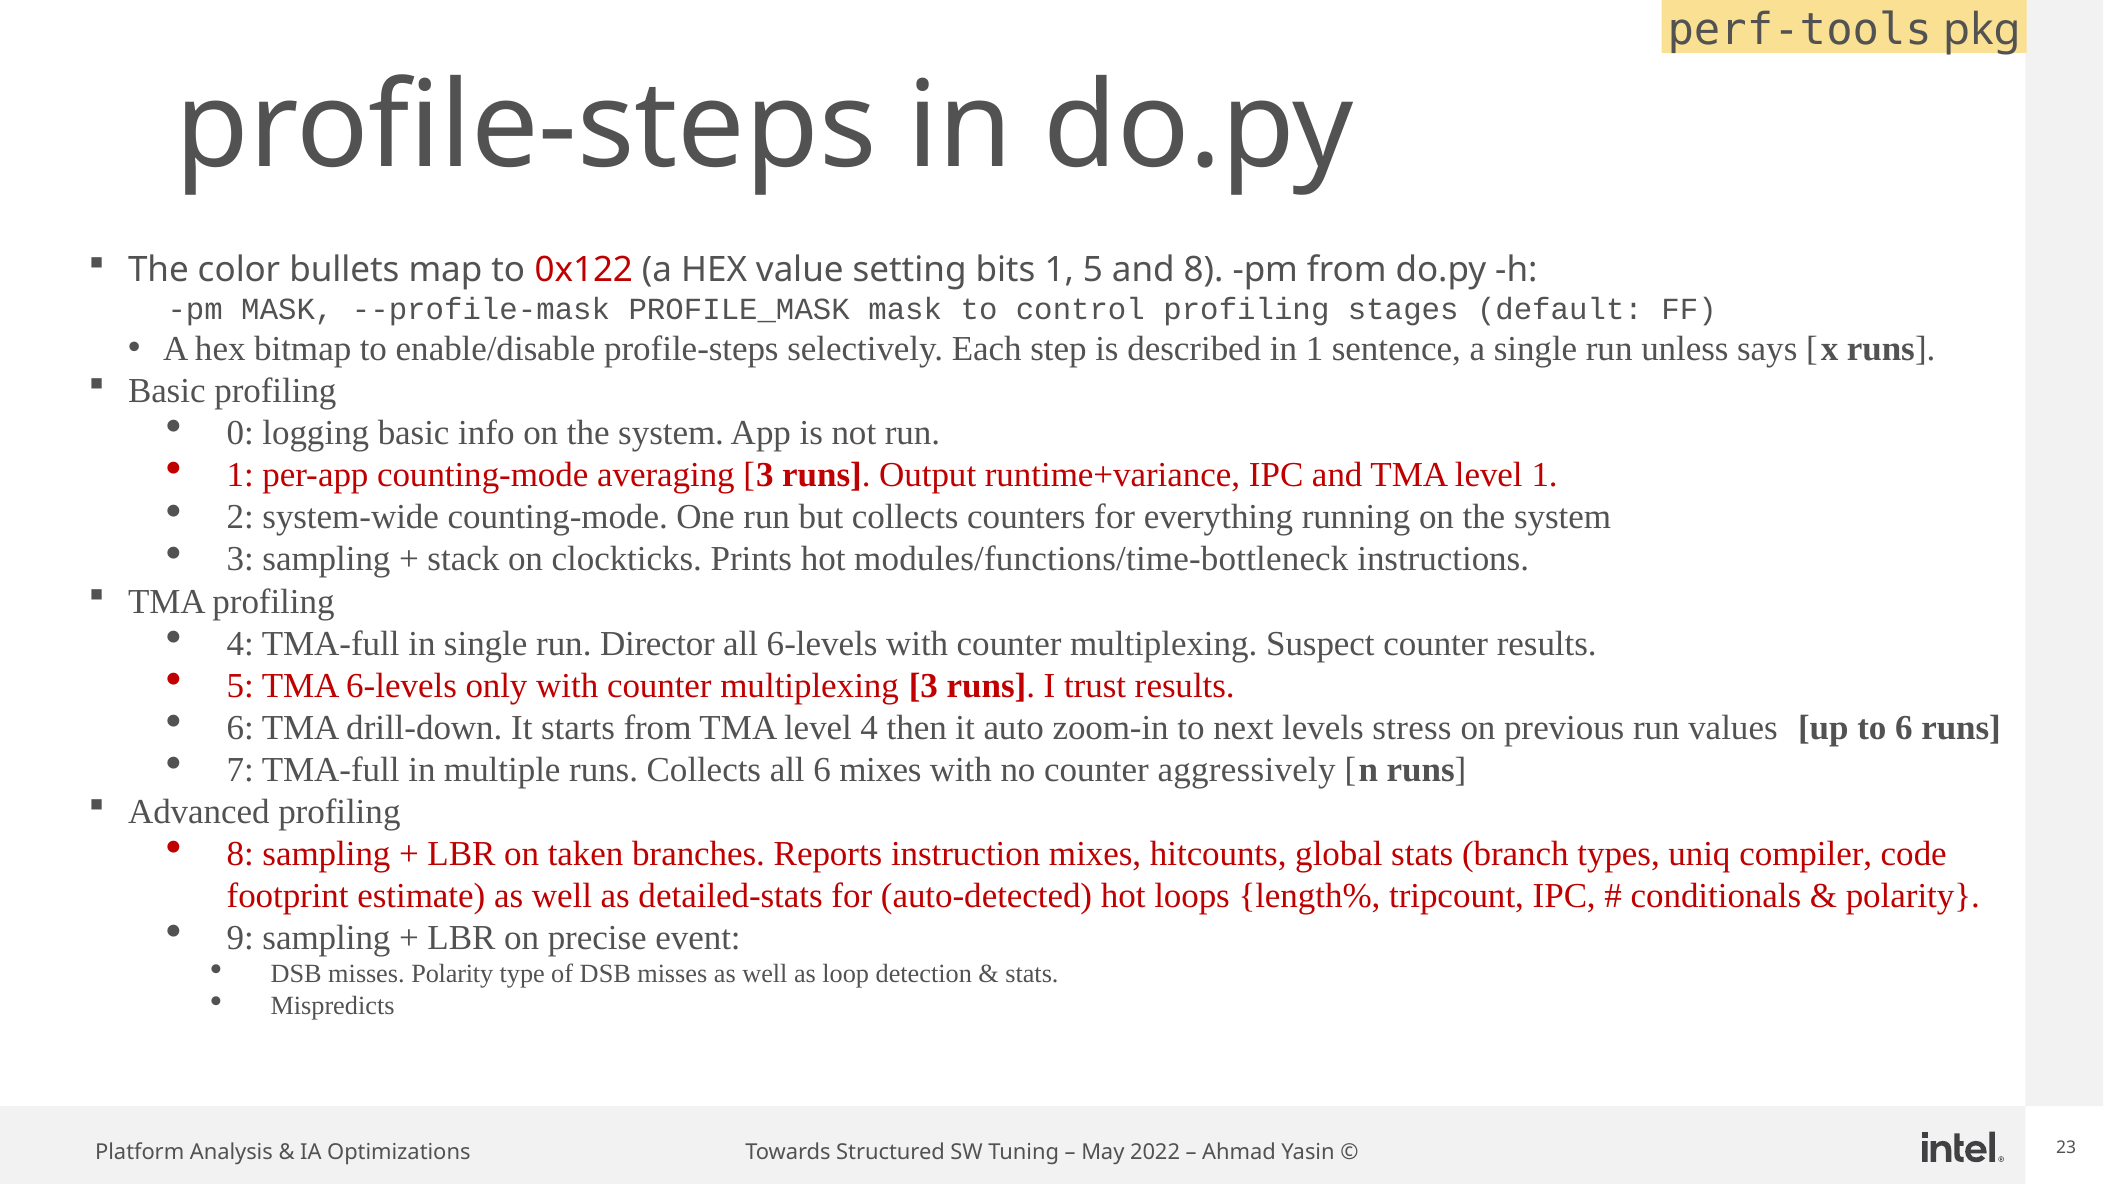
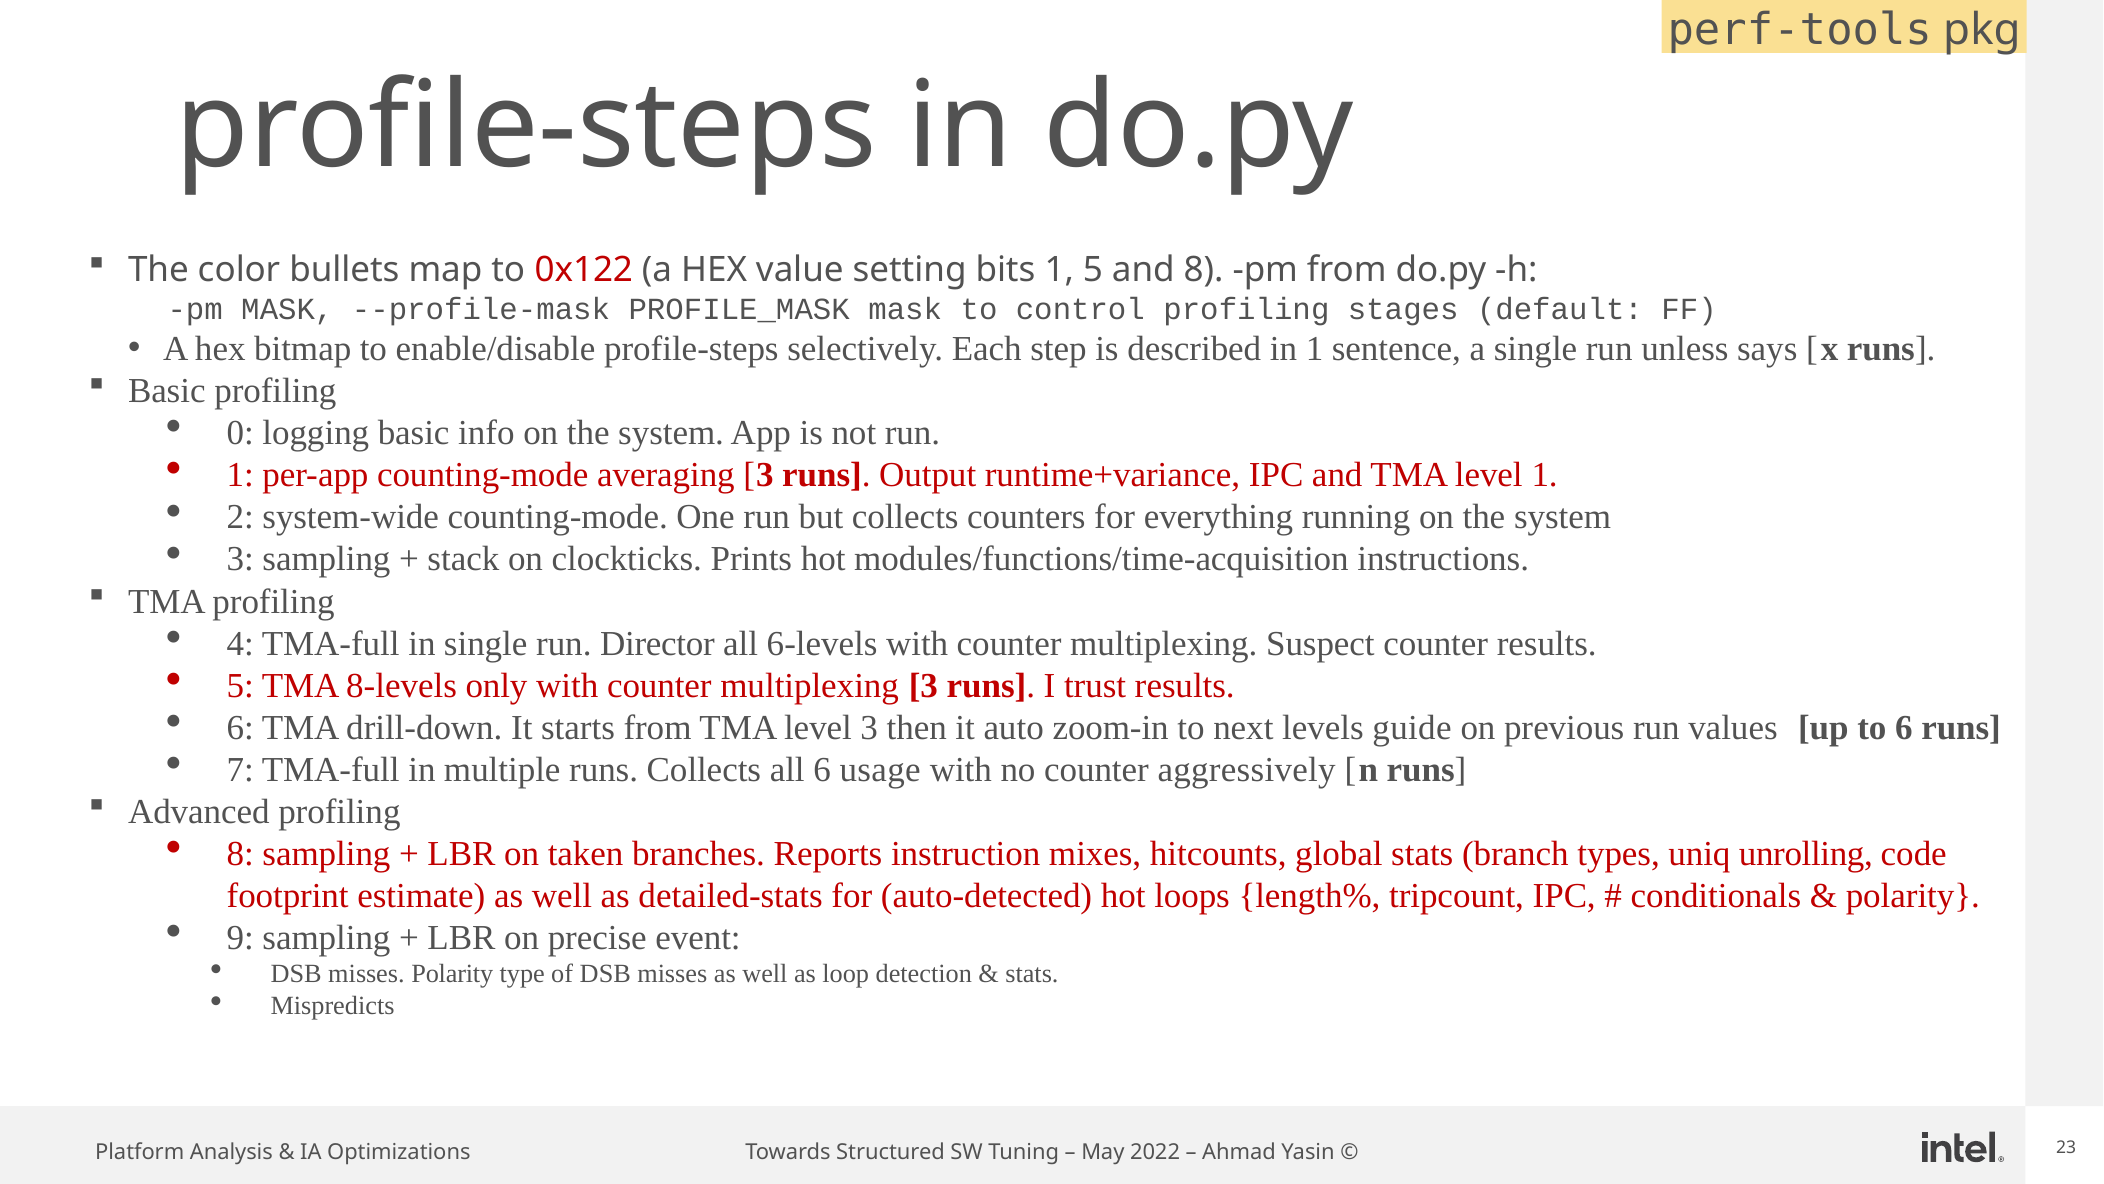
modules/functions/time-bottleneck: modules/functions/time-bottleneck -> modules/functions/time-acquisition
TMA 6-levels: 6-levels -> 8-levels
level 4: 4 -> 3
stress: stress -> guide
6 mixes: mixes -> usage
compiler: compiler -> unrolling
